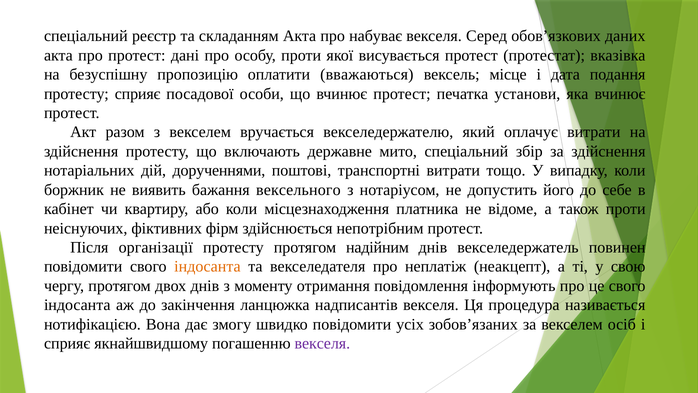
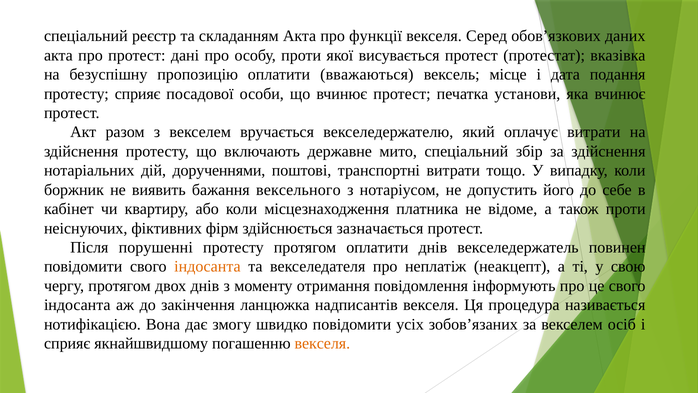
набуває: набуває -> функції
непотрібним: непотрібним -> зазначається
організації: організації -> порушенні
протягом надійним: надійним -> оплатити
векселя at (322, 343) colour: purple -> orange
